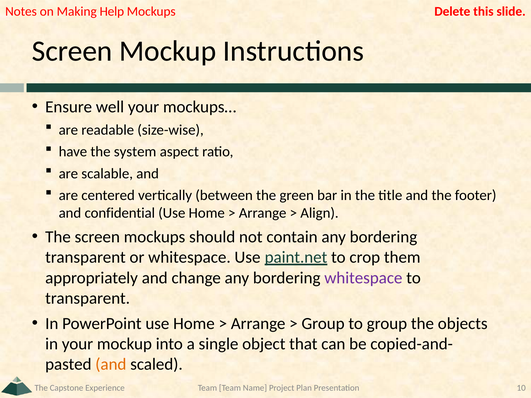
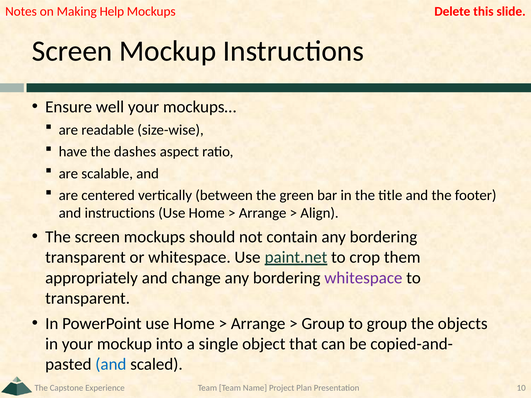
system: system -> dashes
and confidential: confidential -> instructions
and at (111, 364) colour: orange -> blue
